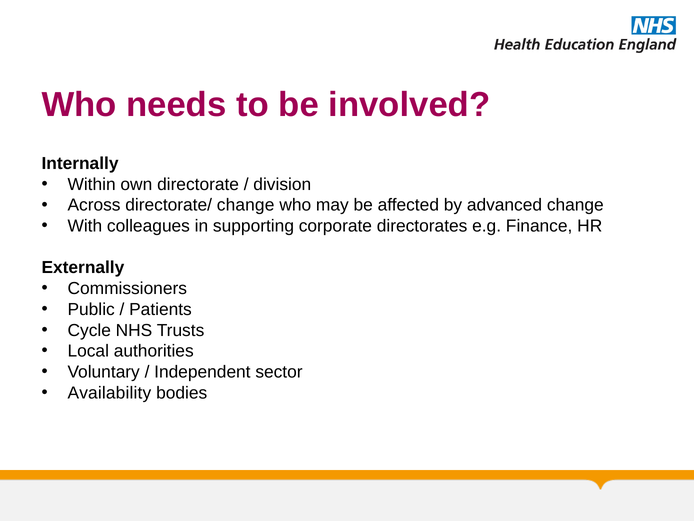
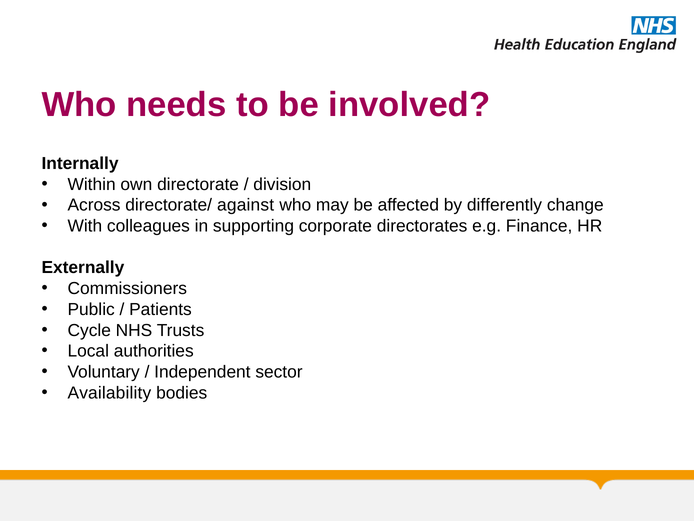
directorate/ change: change -> against
advanced: advanced -> differently
